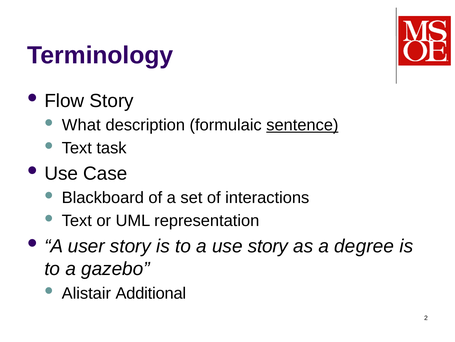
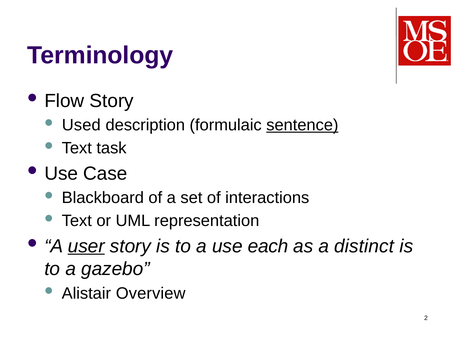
What: What -> Used
user underline: none -> present
use story: story -> each
degree: degree -> distinct
Additional: Additional -> Overview
